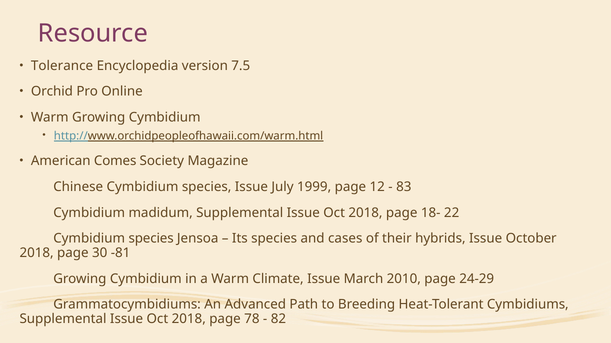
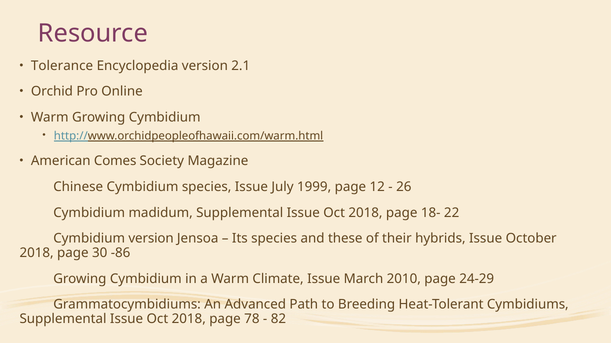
7.5: 7.5 -> 2.1
83: 83 -> 26
species at (151, 239): species -> version
cases: cases -> these
-81: -81 -> -86
